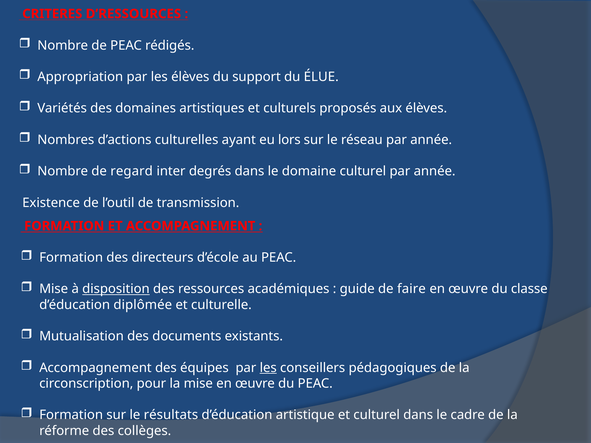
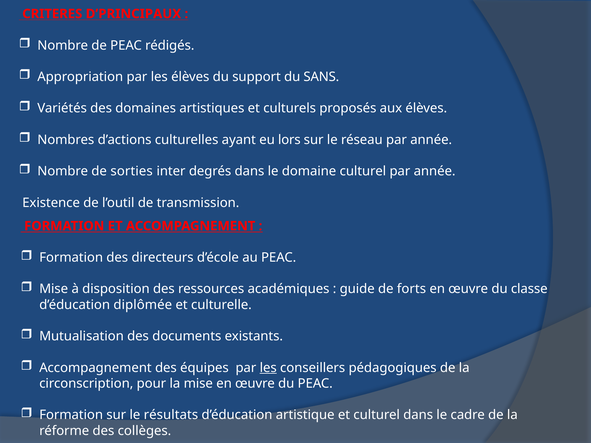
D’RESSOURCES: D’RESSOURCES -> D’PRINCIPAUX
ÉLUE: ÉLUE -> SANS
regard: regard -> sorties
disposition underline: present -> none
faire: faire -> forts
